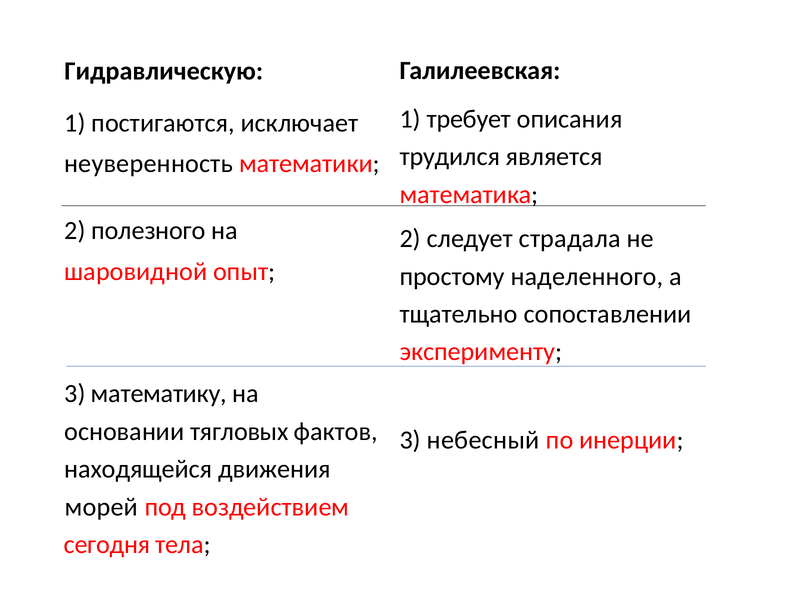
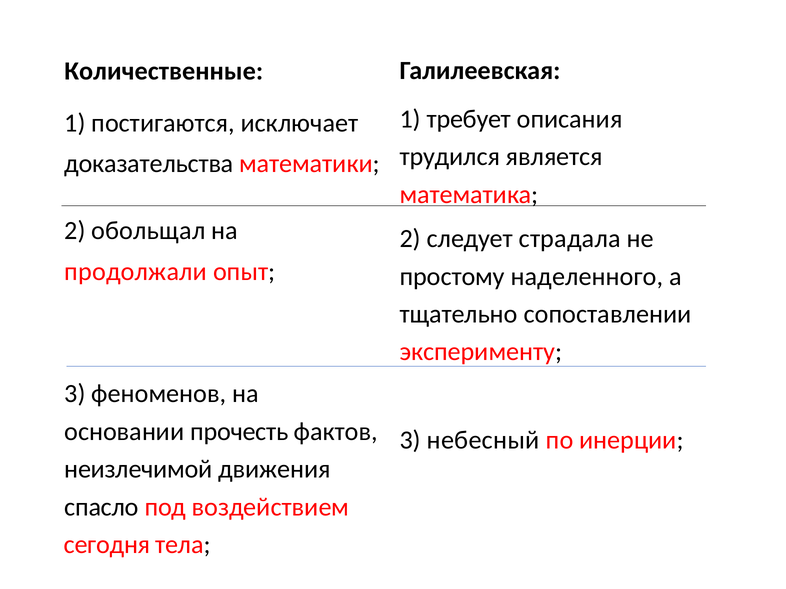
Гидравлическую: Гидравлическую -> Количественные
неуверенность: неуверенность -> доказательства
полезного: полезного -> обольщал
шаровидной: шаровидной -> продолжали
математику: математику -> феноменов
тягловых: тягловых -> прочесть
находящейся: находящейся -> неизлечимой
морей: морей -> спасло
